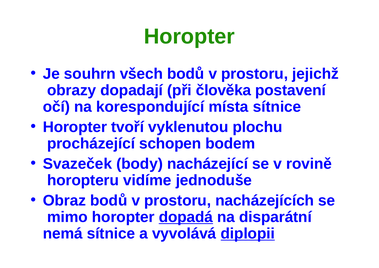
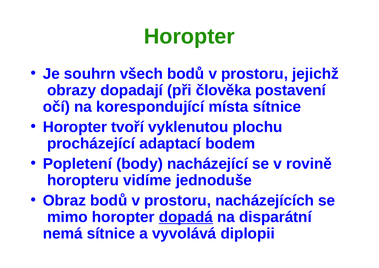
schopen: schopen -> adaptací
Svazeček: Svazeček -> Popletení
diplopii underline: present -> none
